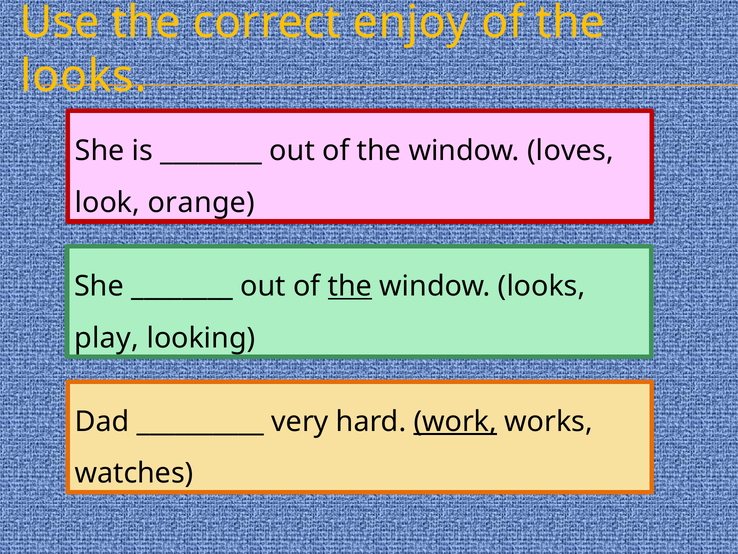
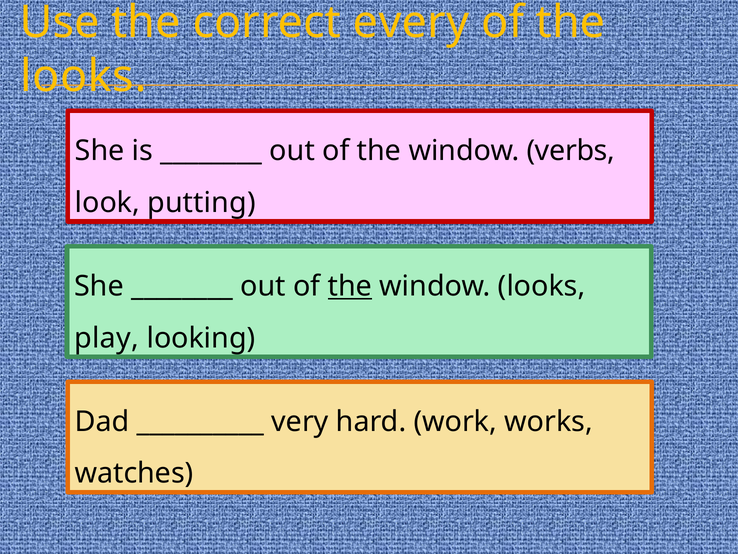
enjoy: enjoy -> every
loves: loves -> verbs
orange: orange -> putting
work underline: present -> none
